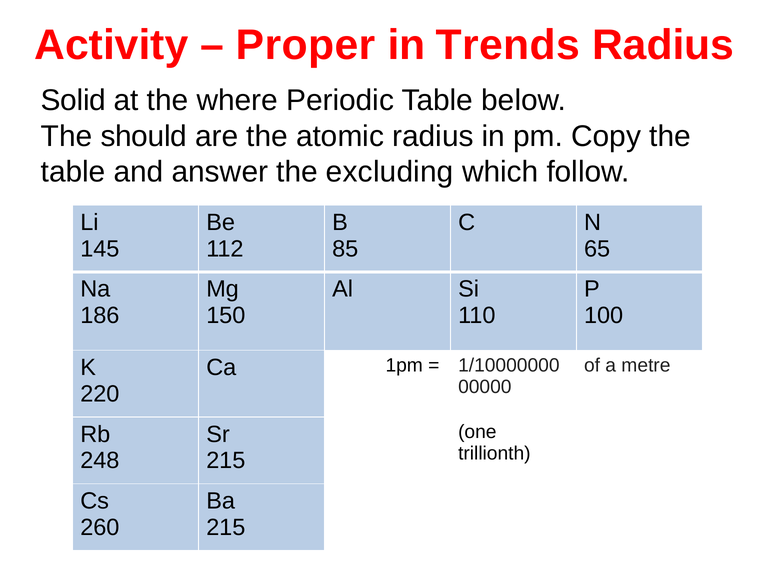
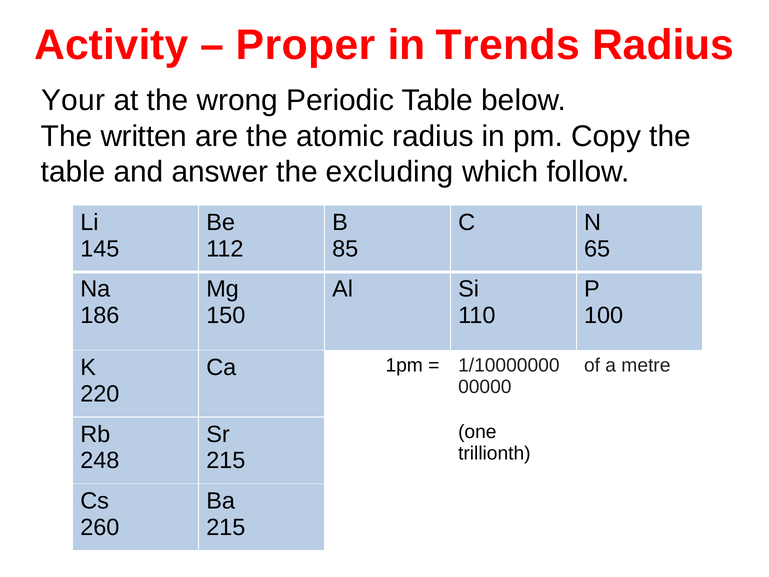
Solid: Solid -> Your
where: where -> wrong
should: should -> written
